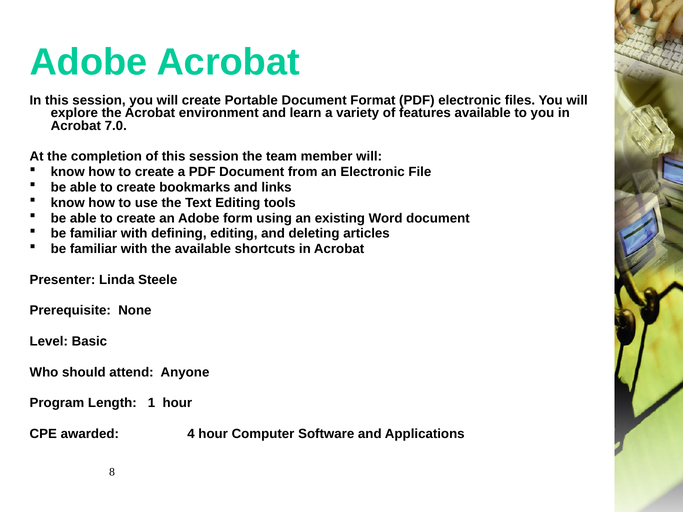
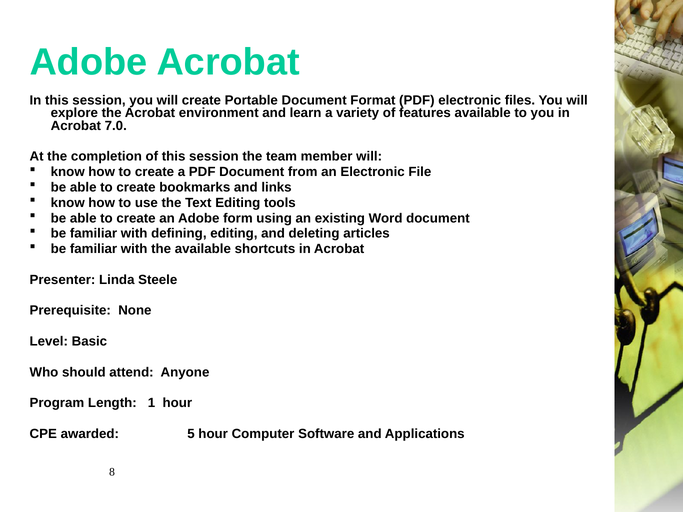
4: 4 -> 5
